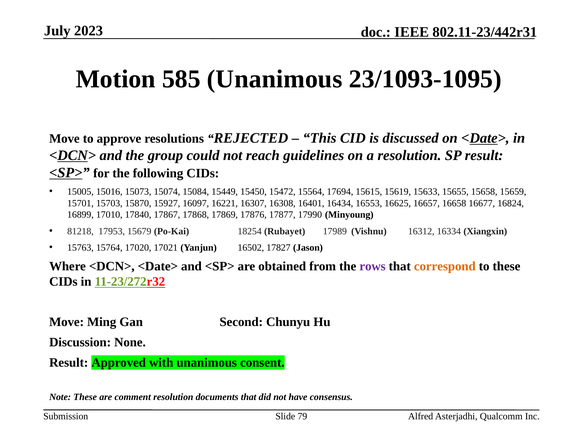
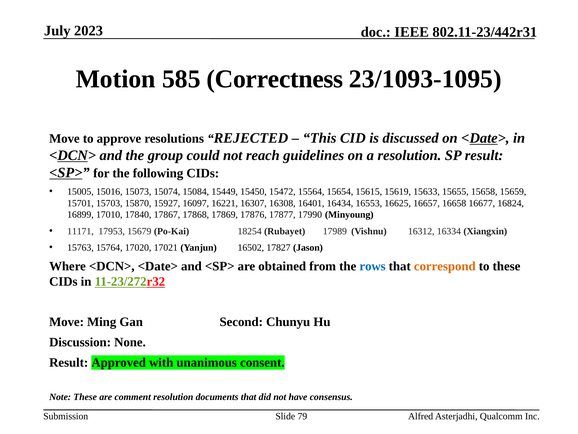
585 Unanimous: Unanimous -> Correctness
17694: 17694 -> 15654
81218: 81218 -> 11171
rows colour: purple -> blue
